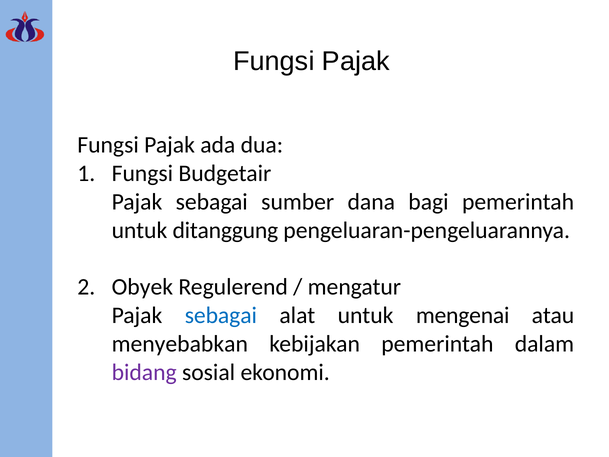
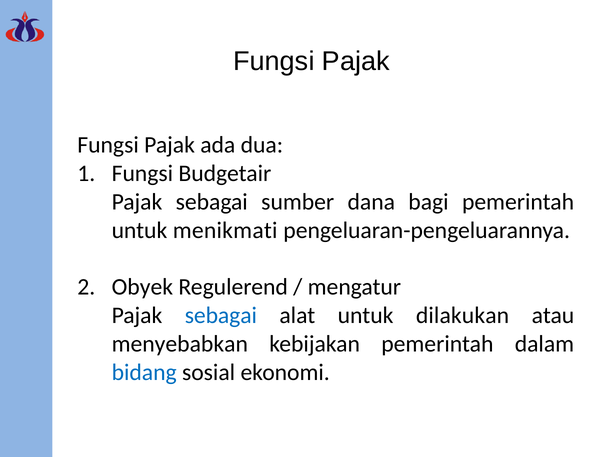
ditanggung: ditanggung -> menikmati
mengenai: mengenai -> dilakukan
bidang colour: purple -> blue
